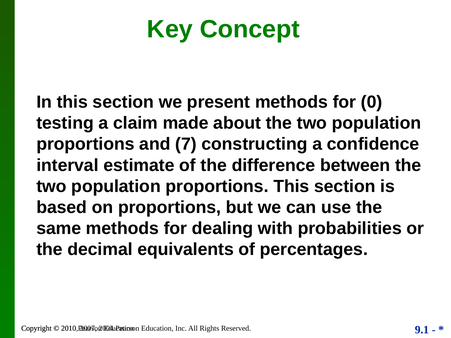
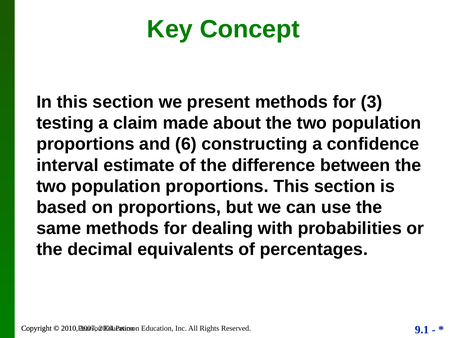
0: 0 -> 3
7: 7 -> 6
